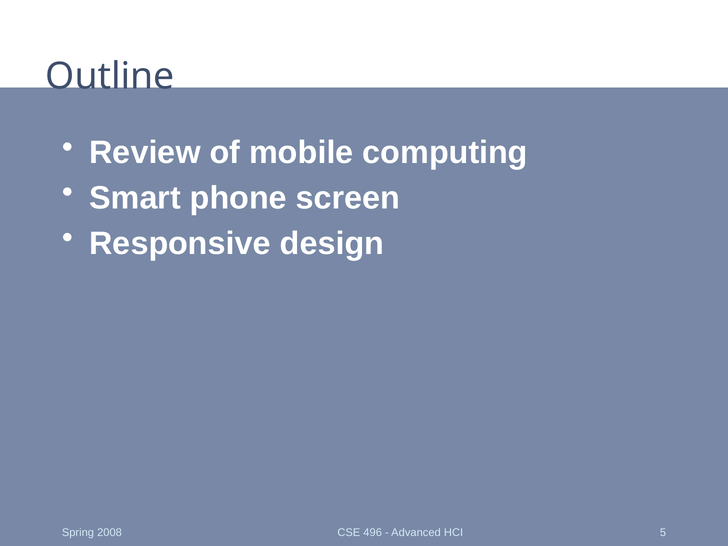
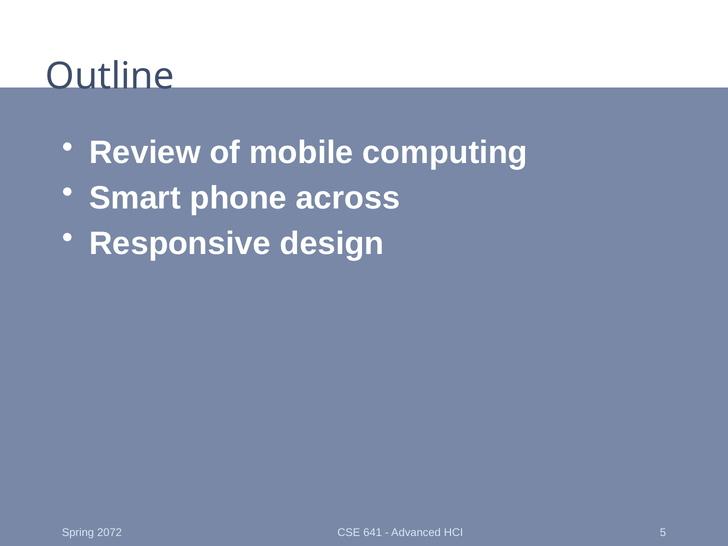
screen: screen -> across
2008: 2008 -> 2072
496: 496 -> 641
